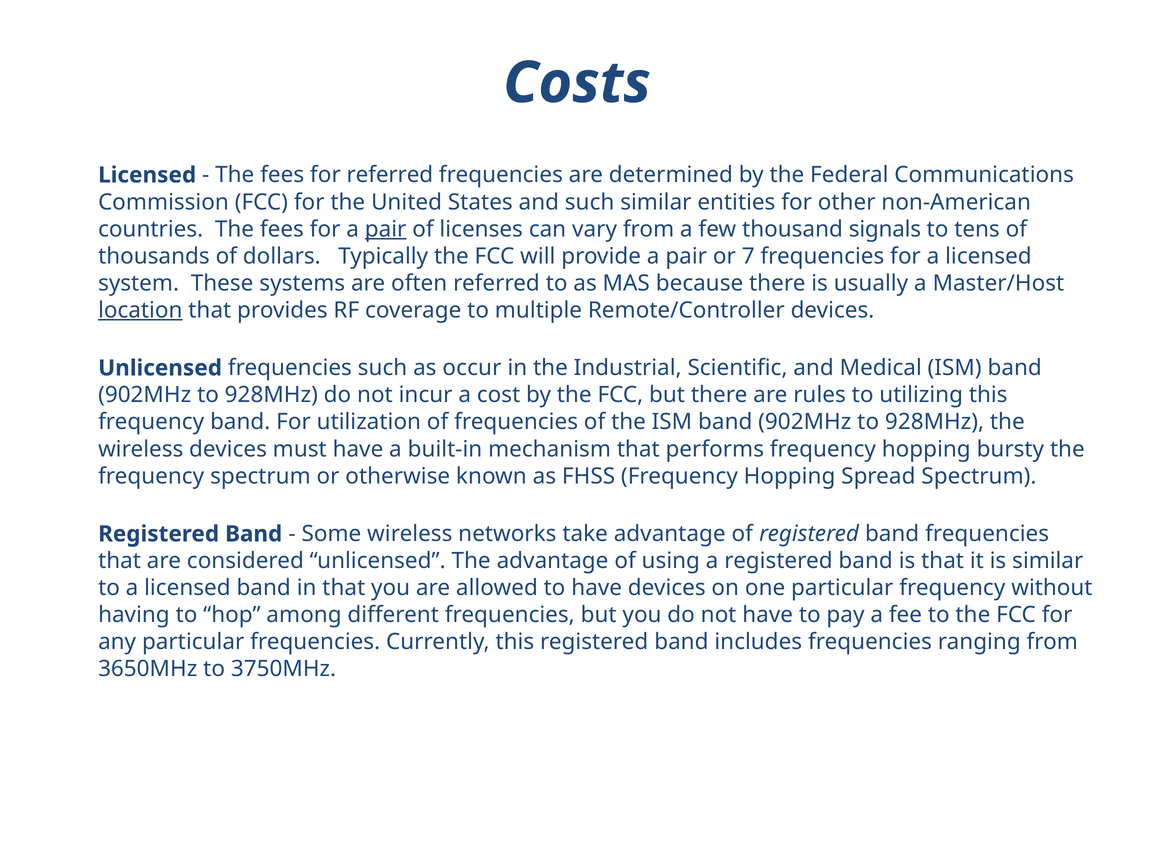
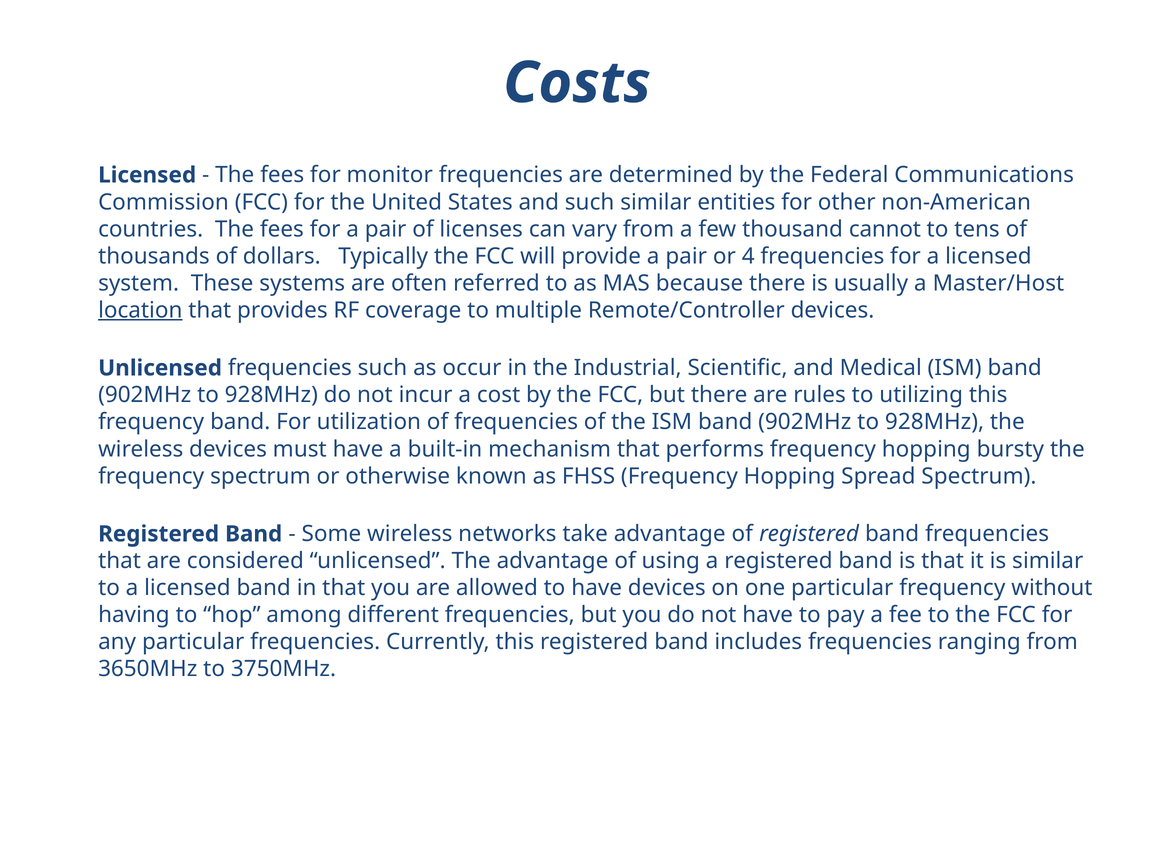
for referred: referred -> monitor
pair at (386, 229) underline: present -> none
signals: signals -> cannot
7: 7 -> 4
